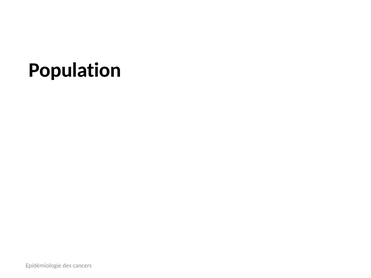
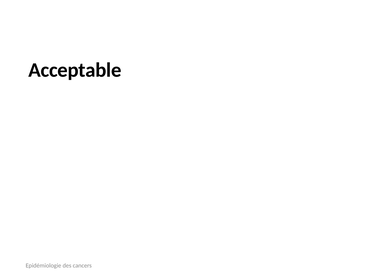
Population: Population -> Acceptable
